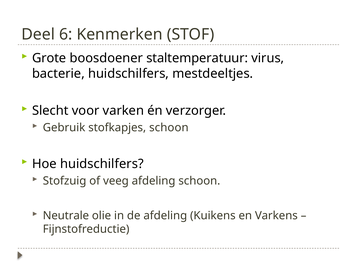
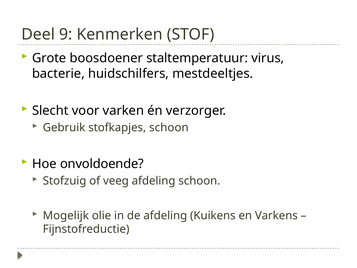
6: 6 -> 9
Hoe huidschilfers: huidschilfers -> onvoldoende
Neutrale: Neutrale -> Mogelijk
